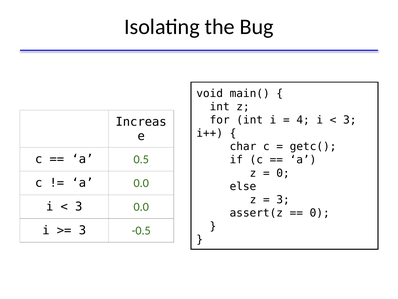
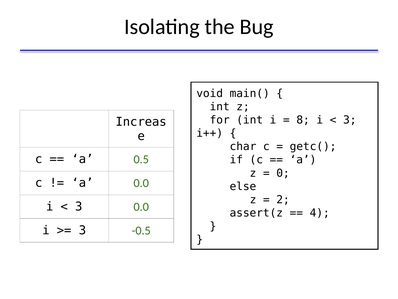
4: 4 -> 8
3 at (283, 199): 3 -> 2
0 at (320, 213): 0 -> 4
